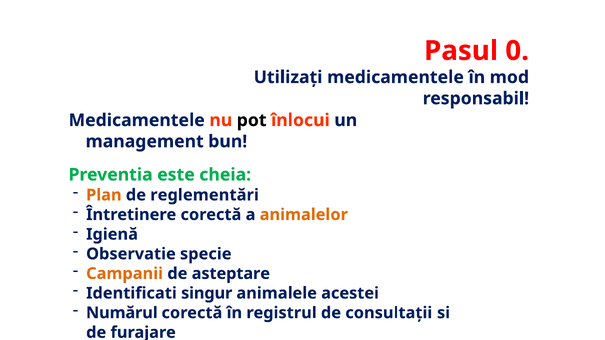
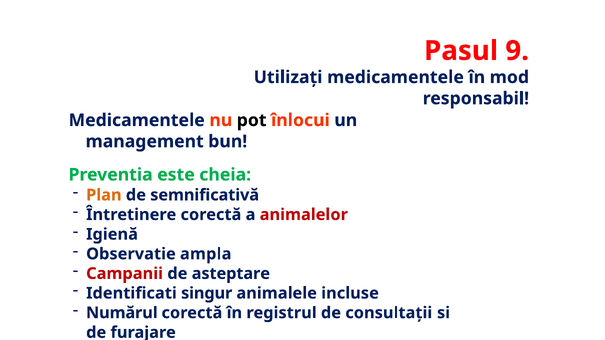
0: 0 -> 9
reglementări: reglementări -> semnificativă
animalelor colour: orange -> red
specie: specie -> ampla
Campanii colour: orange -> red
acestei: acestei -> incluse
